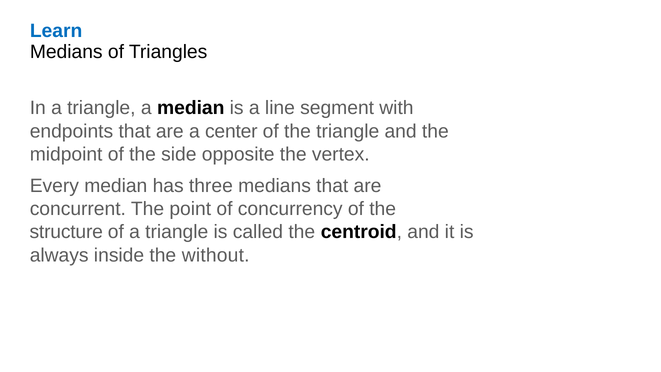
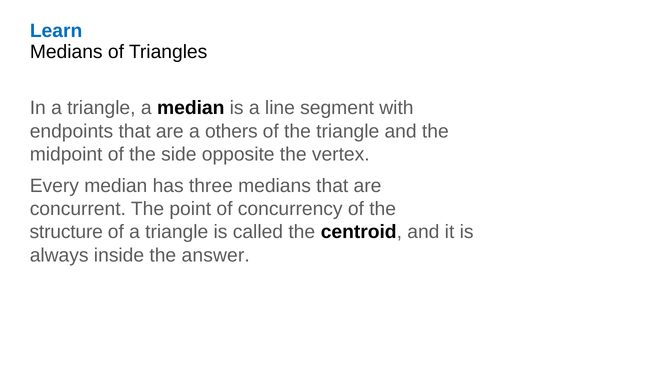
center: center -> others
without: without -> answer
